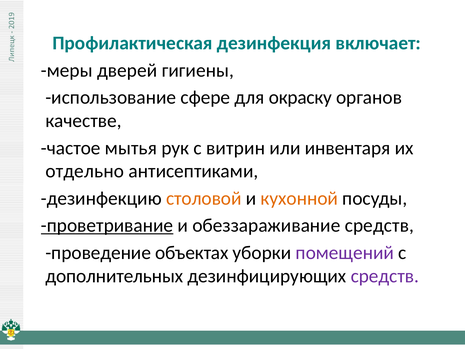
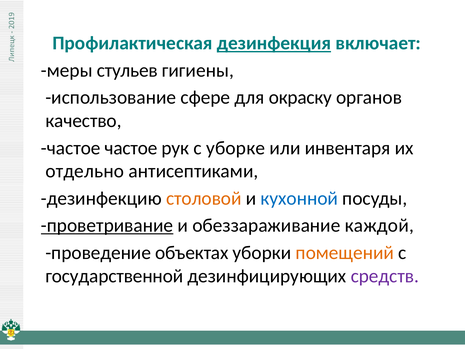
дезинфекция underline: none -> present
дверей: дверей -> стульев
качестве: качестве -> качество
частое мытья: мытья -> частое
витрин: витрин -> уборке
кухонной colour: orange -> blue
обеззараживание средств: средств -> каждой
помещений colour: purple -> orange
дополнительных: дополнительных -> государственной
